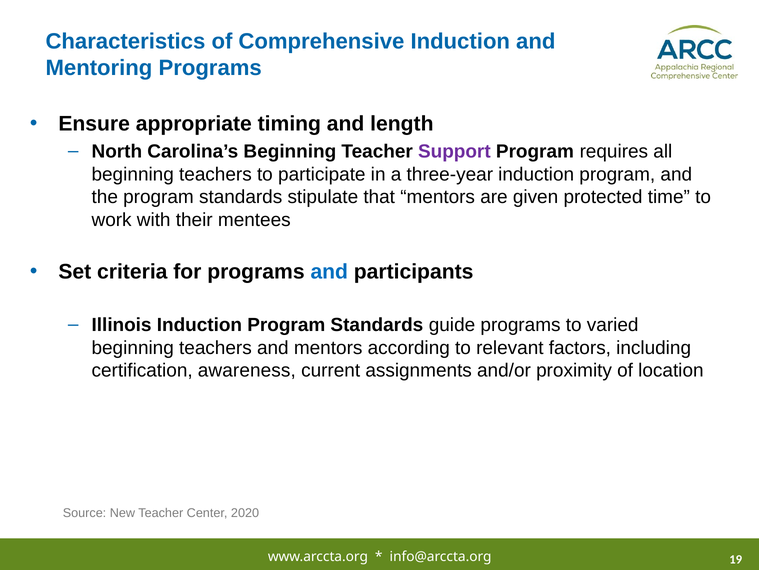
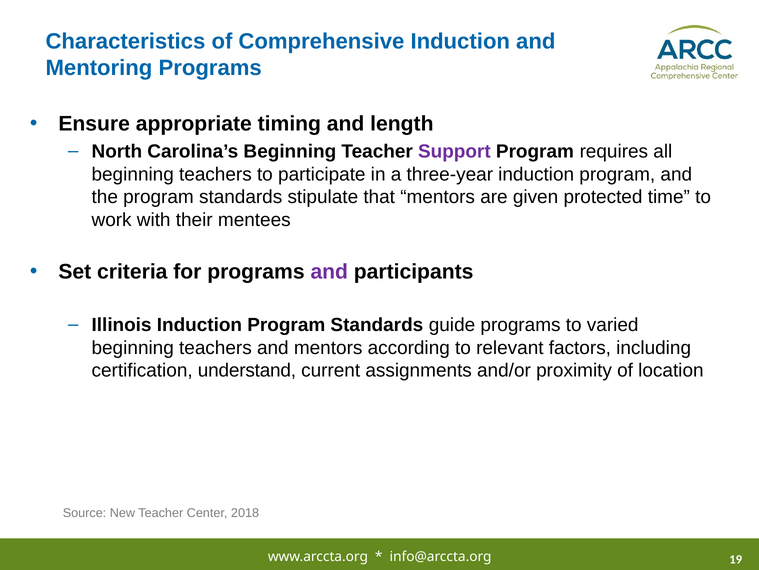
and at (329, 272) colour: blue -> purple
awareness: awareness -> understand
2020: 2020 -> 2018
